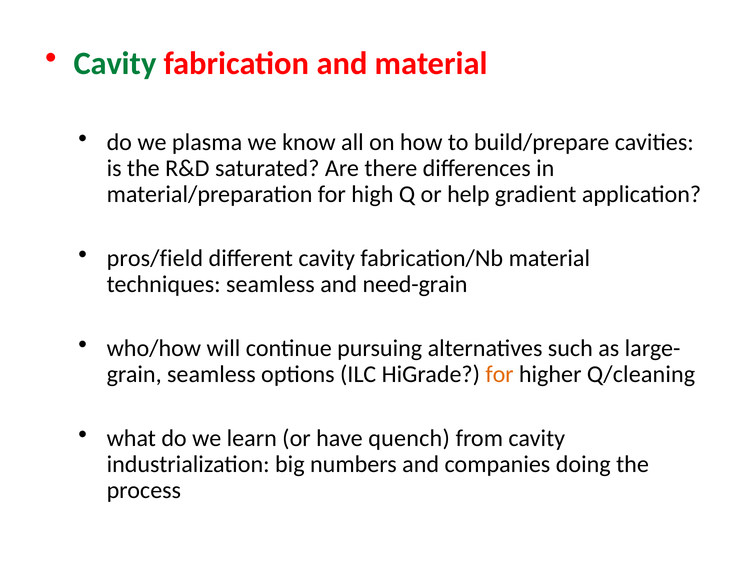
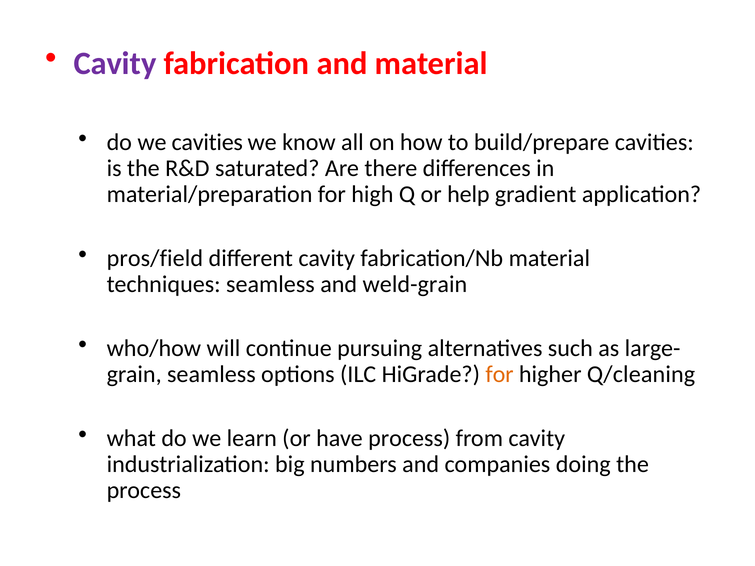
Cavity at (115, 63) colour: green -> purple
we plasma: plasma -> cavities
need-grain: need-grain -> weld-grain
have quench: quench -> process
